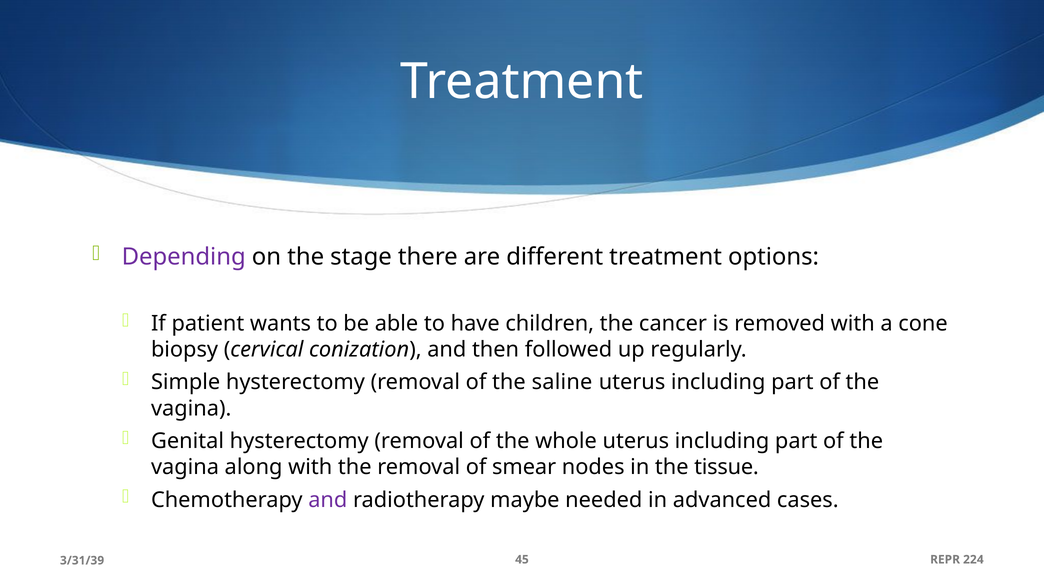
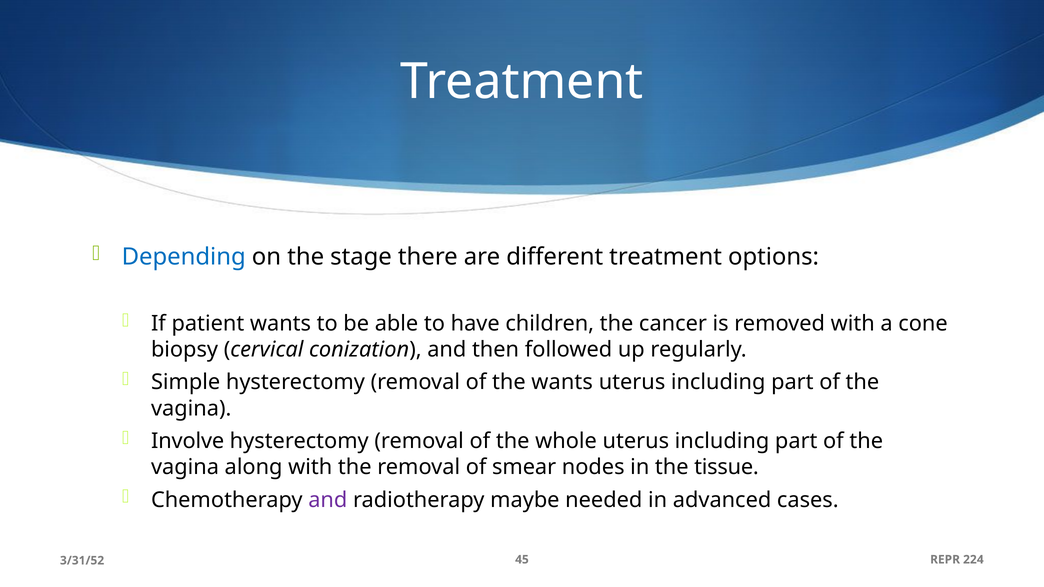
Depending colour: purple -> blue
the saline: saline -> wants
Genital: Genital -> Involve
3/31/39: 3/31/39 -> 3/31/52
